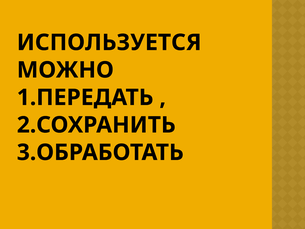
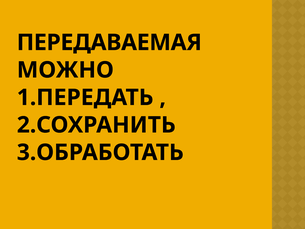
ИСПОЛЬЗУЕТСЯ: ИСПОЛЬЗУЕТСЯ -> ПЕРЕДАВАЕМАЯ
